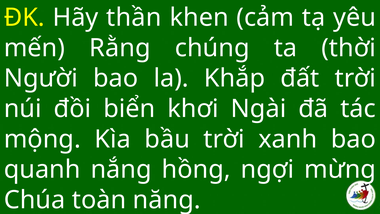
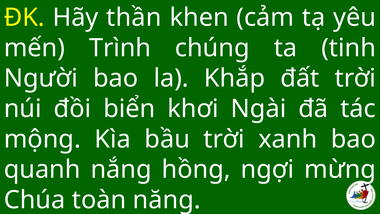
Rằng: Rằng -> Trình
thời: thời -> tinh
